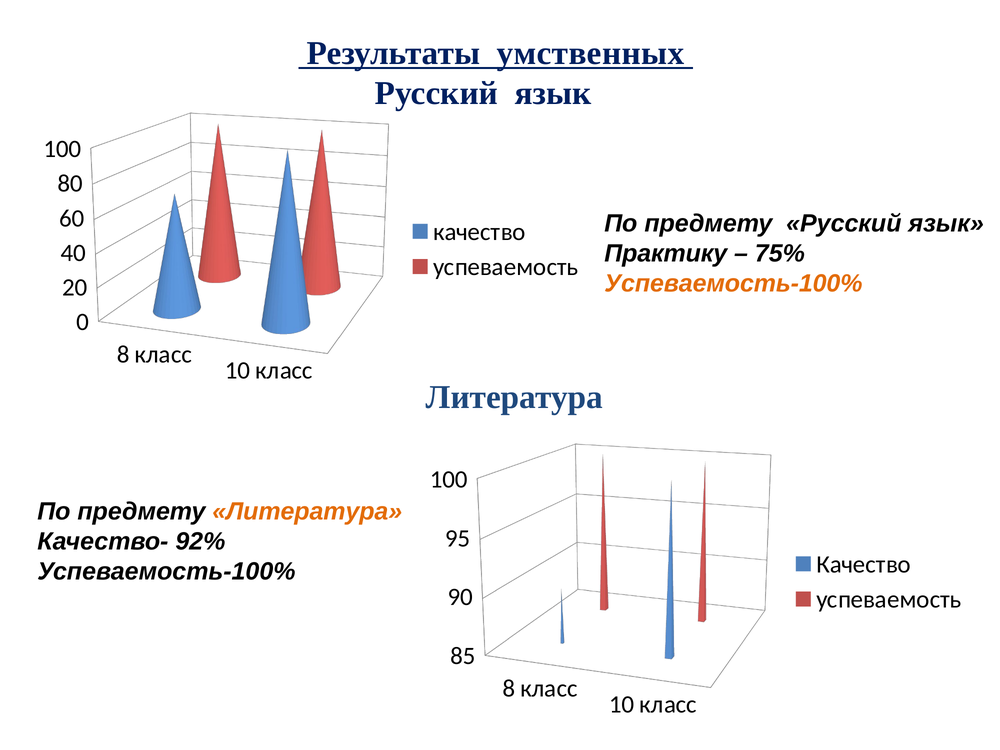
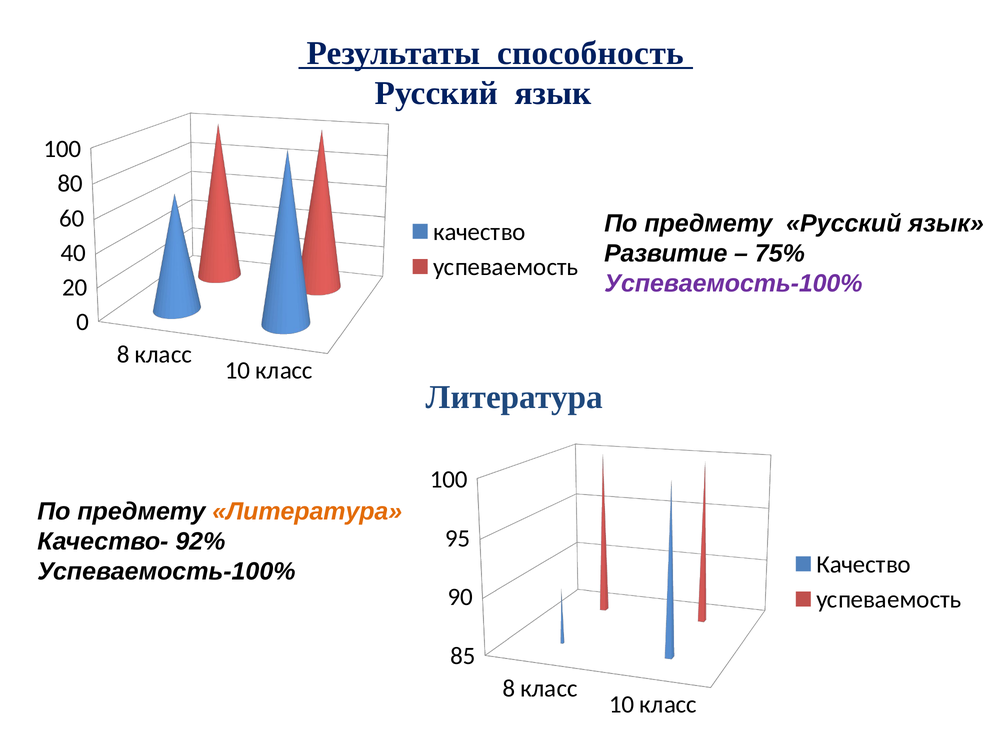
умственных: умственных -> способность
Практику: Практику -> Развитие
Успеваемость-100% at (733, 283) colour: orange -> purple
